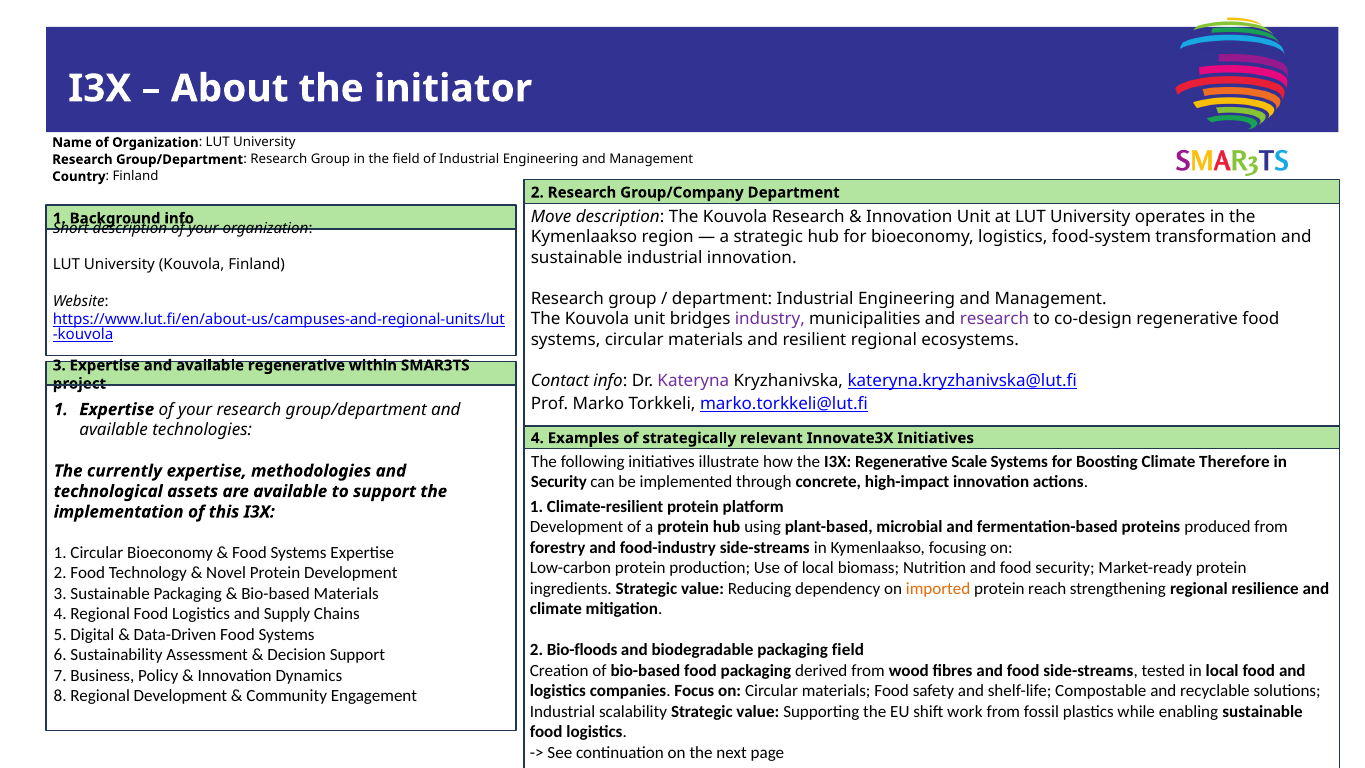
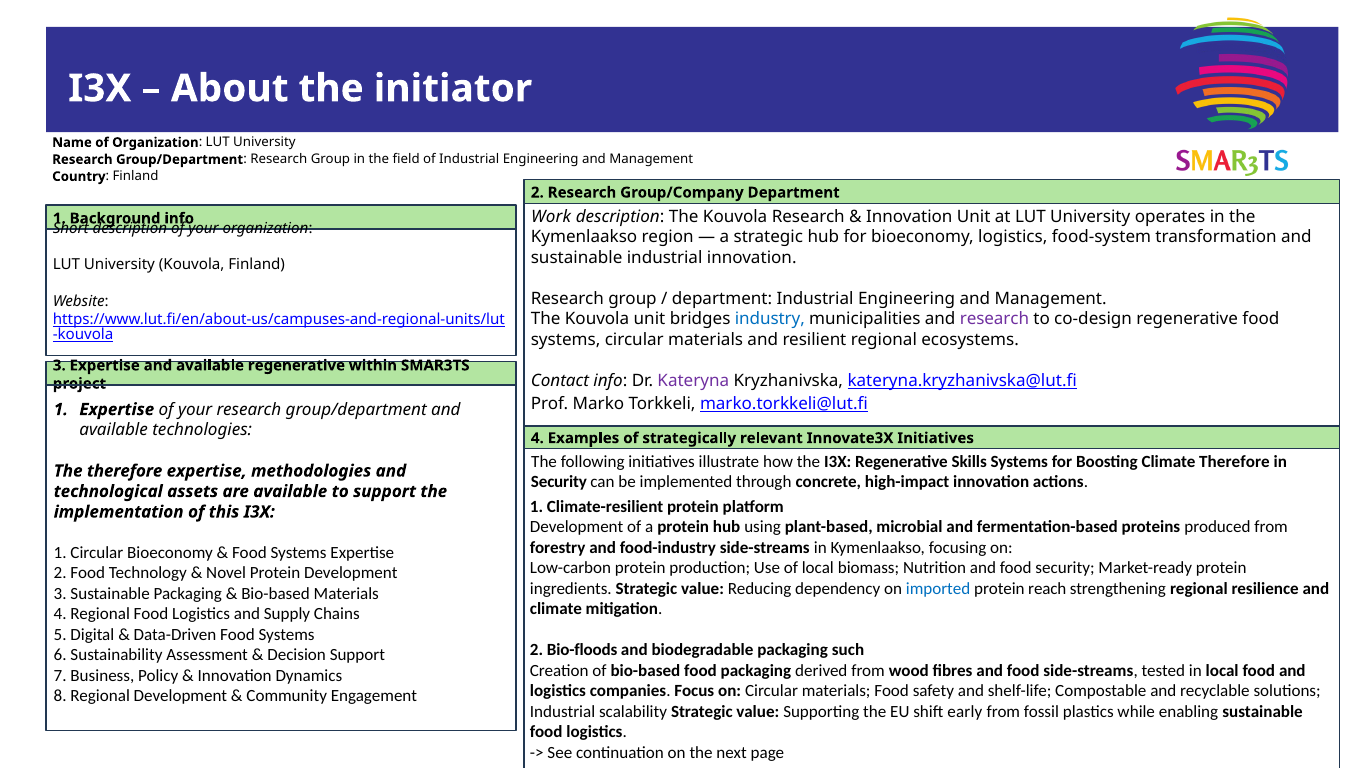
Move: Move -> Work
industry colour: purple -> blue
Scale: Scale -> Skills
The currently: currently -> therefore
imported colour: orange -> blue
packaging field: field -> such
work: work -> early
